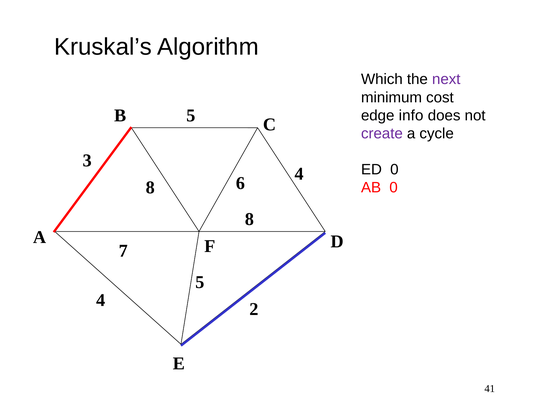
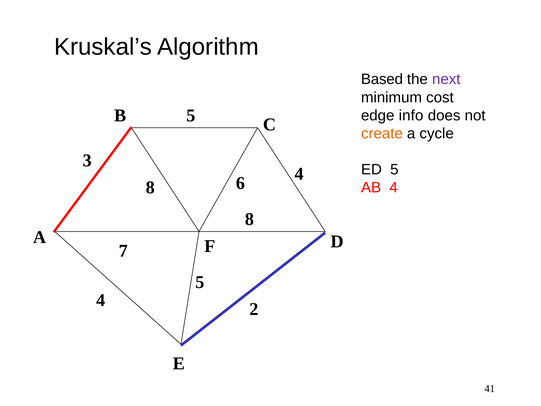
Which: Which -> Based
create colour: purple -> orange
ED 0: 0 -> 5
AB 0: 0 -> 4
